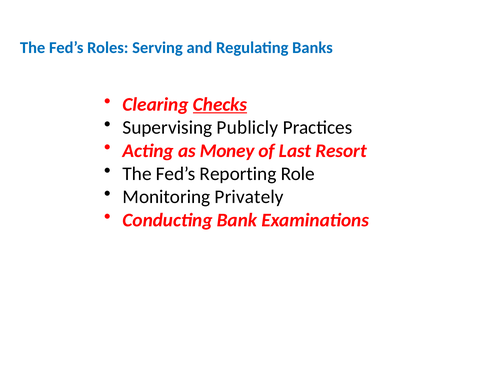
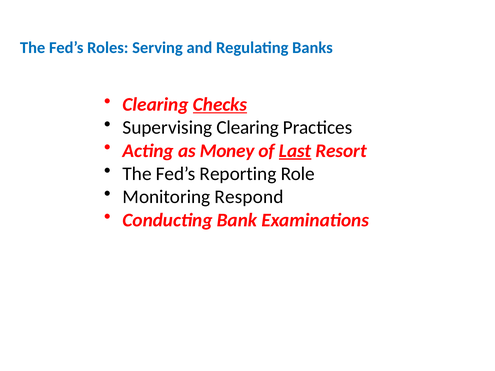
Supervising Publicly: Publicly -> Clearing
Last underline: none -> present
Privately: Privately -> Respond
